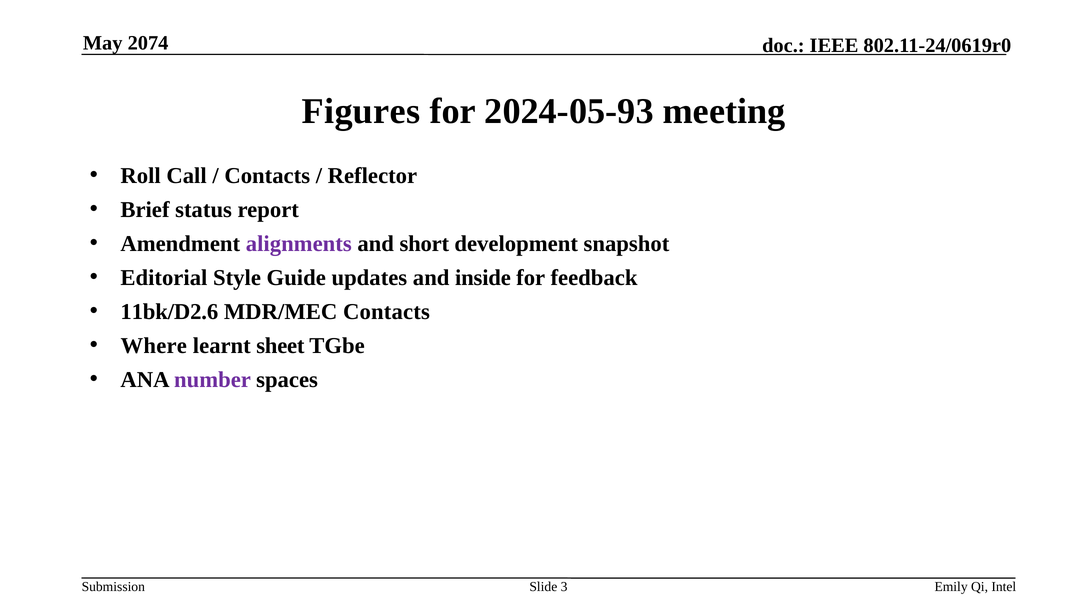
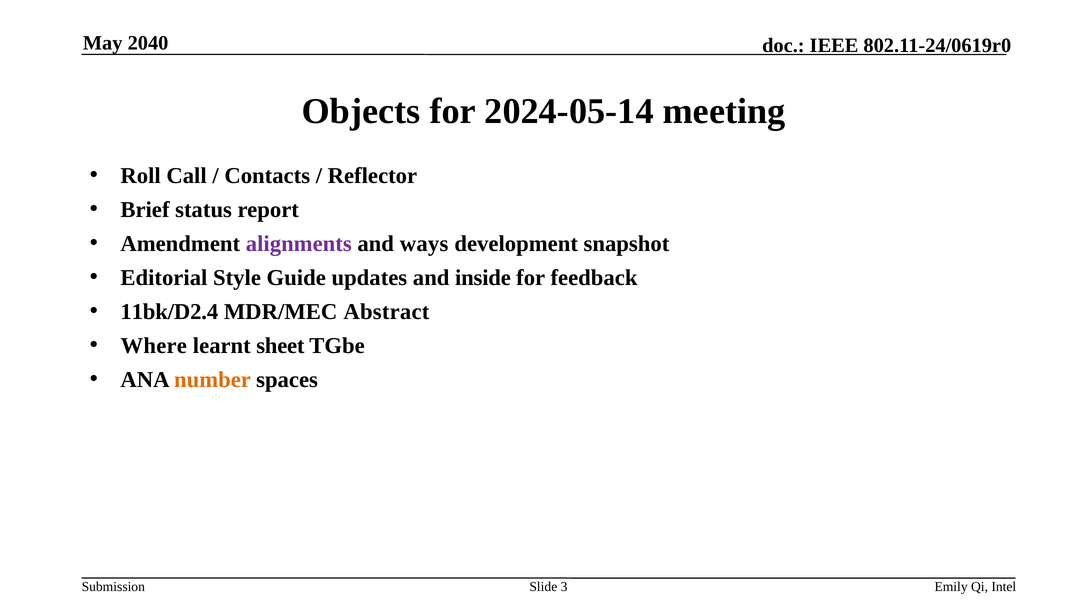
2074: 2074 -> 2040
Figures: Figures -> Objects
2024-05-93: 2024-05-93 -> 2024-05-14
short: short -> ways
11bk/D2.6: 11bk/D2.6 -> 11bk/D2.4
MDR/MEC Contacts: Contacts -> Abstract
number colour: purple -> orange
